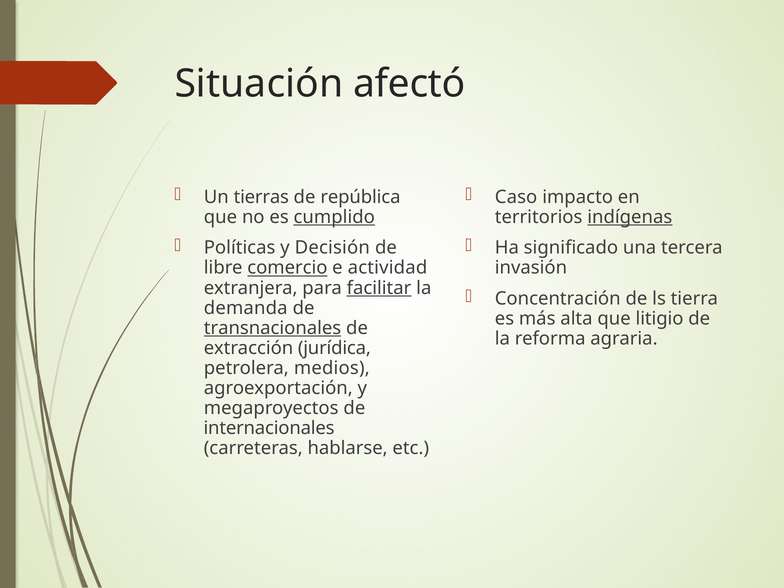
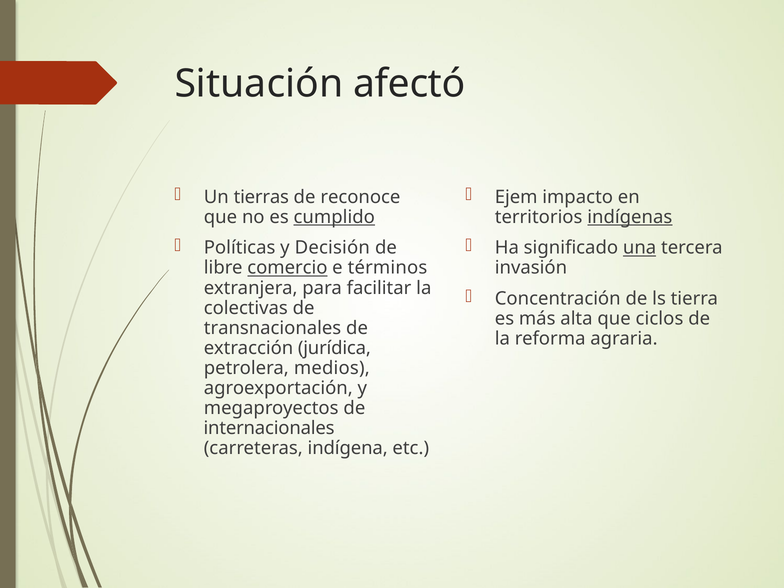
república: república -> reconoce
Caso: Caso -> Ejem
una underline: none -> present
actividad: actividad -> términos
facilitar underline: present -> none
demanda: demanda -> colectivas
litigio: litigio -> ciclos
transnacionales underline: present -> none
hablarse: hablarse -> indígena
